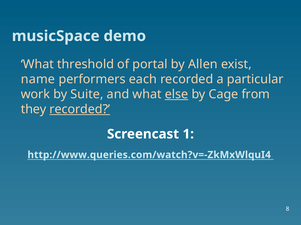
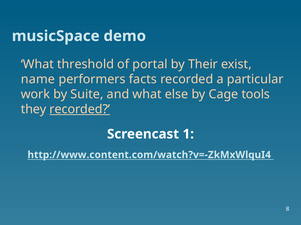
Allen: Allen -> Their
each: each -> facts
else underline: present -> none
from: from -> tools
http://www.queries.com/watch?v=-ZkMxWlquI4: http://www.queries.com/watch?v=-ZkMxWlquI4 -> http://www.content.com/watch?v=-ZkMxWlquI4
